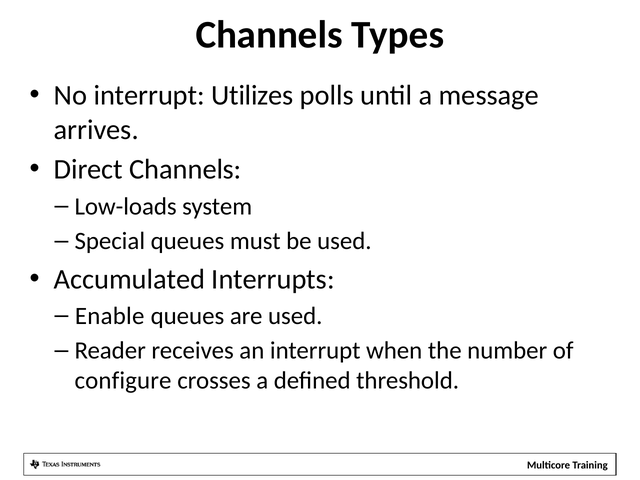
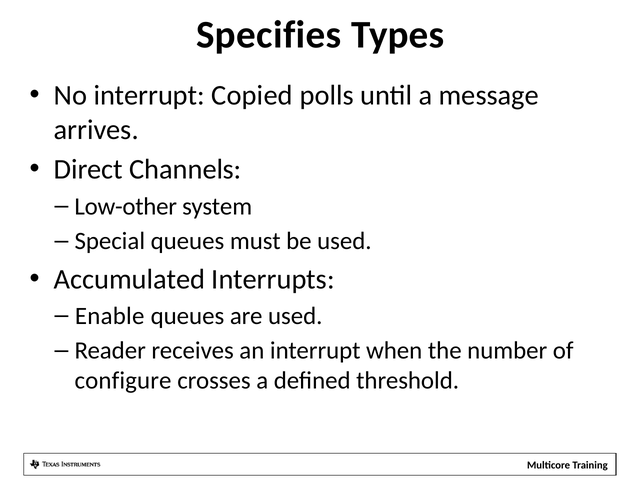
Channels at (269, 35): Channels -> Specifies
Utilizes: Utilizes -> Copied
Low-loads: Low-loads -> Low-other
